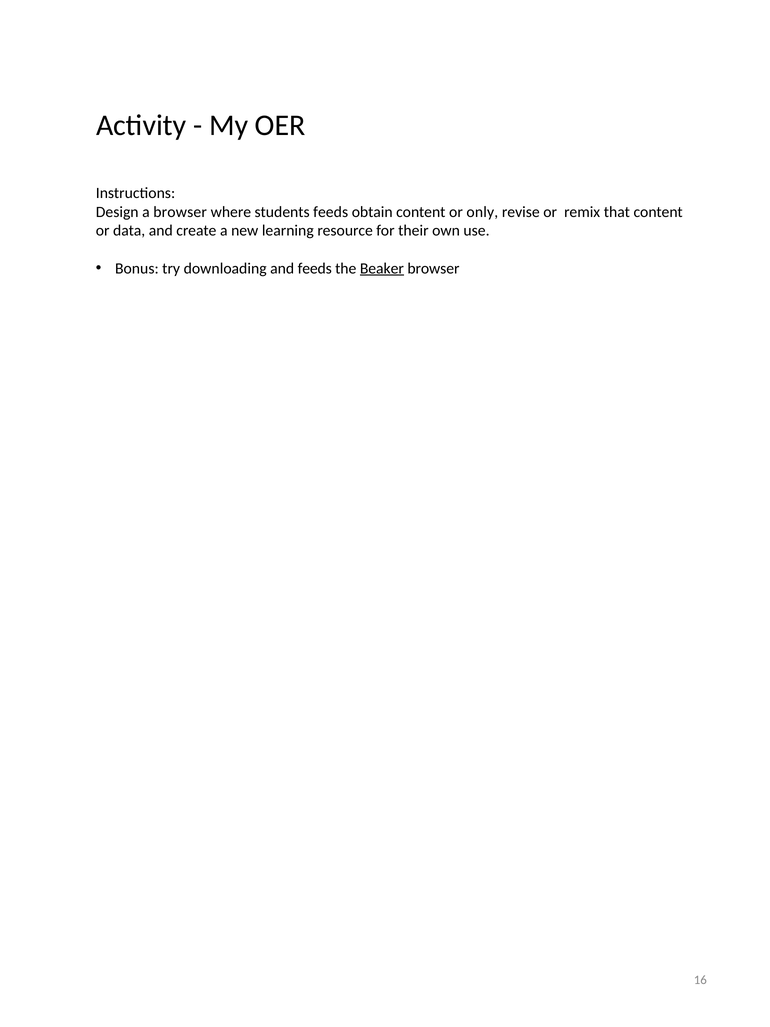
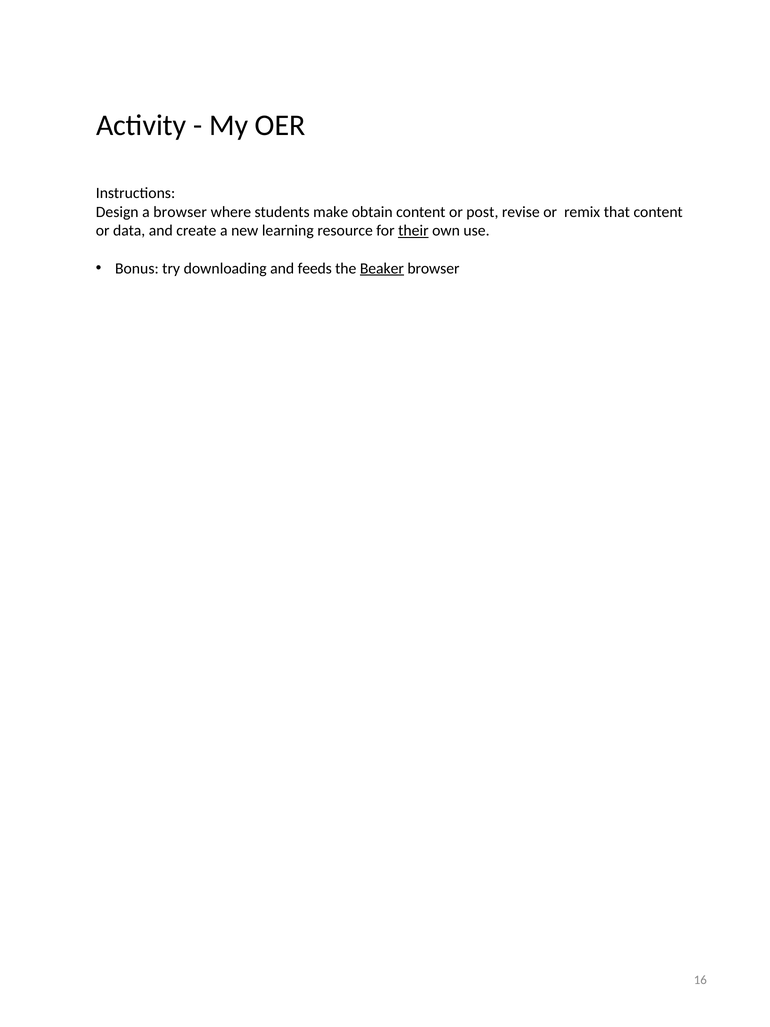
students feeds: feeds -> make
only: only -> post
their underline: none -> present
